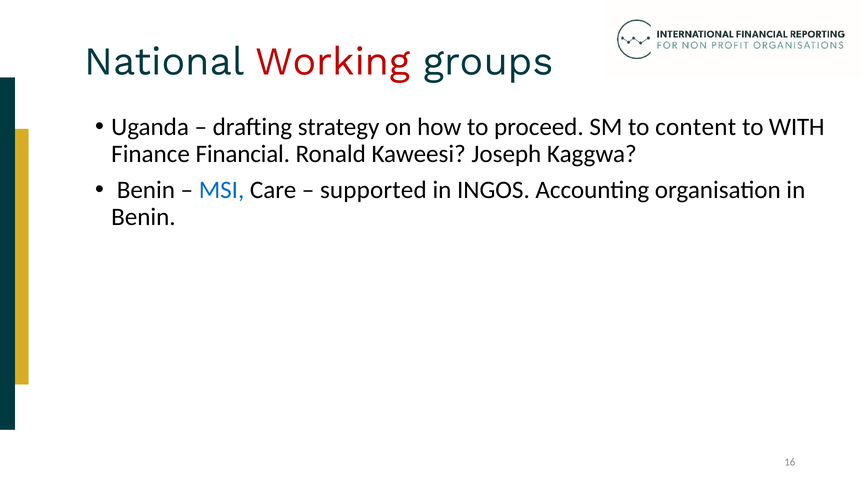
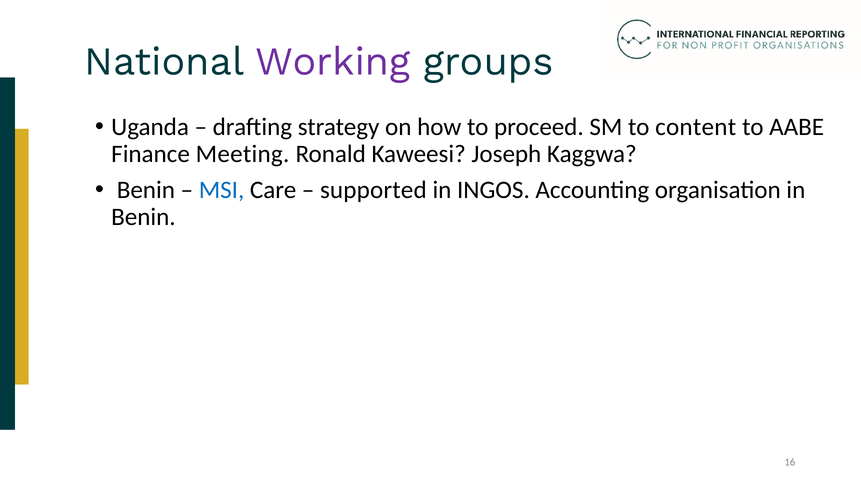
Working colour: red -> purple
WITH: WITH -> AABE
Financial: Financial -> Meeting
